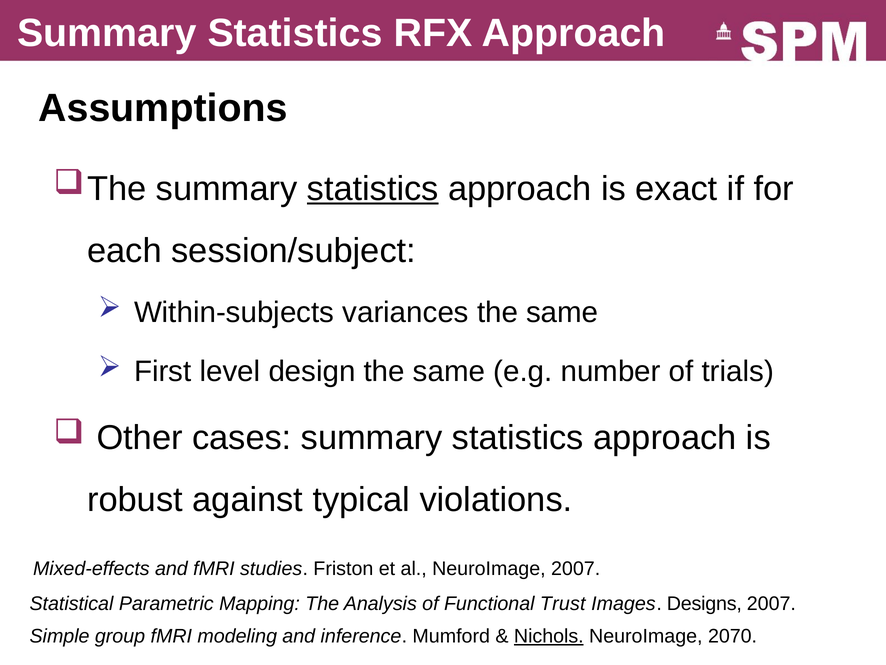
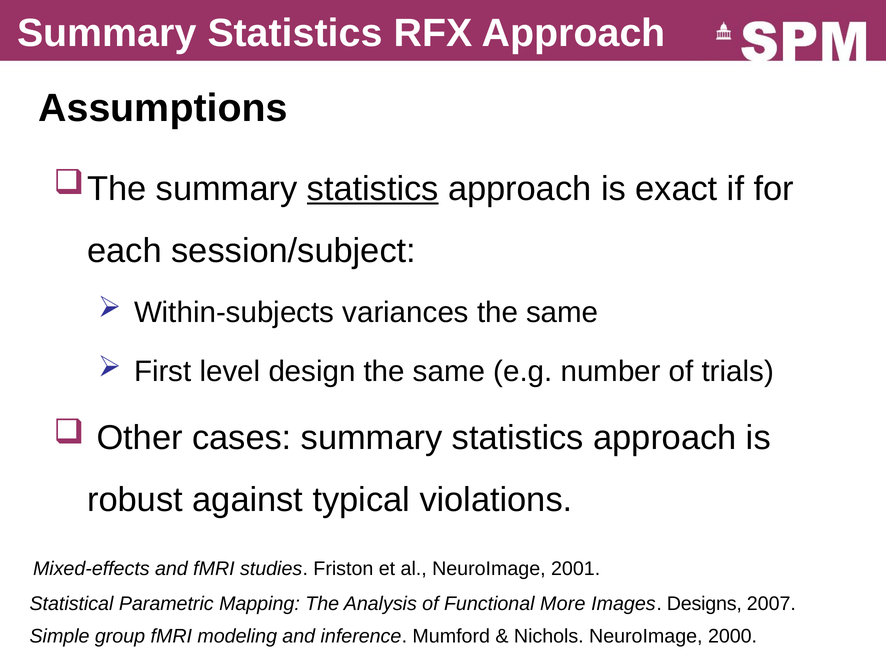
NeuroImage 2007: 2007 -> 2001
Trust: Trust -> More
Nichols underline: present -> none
2070: 2070 -> 2000
